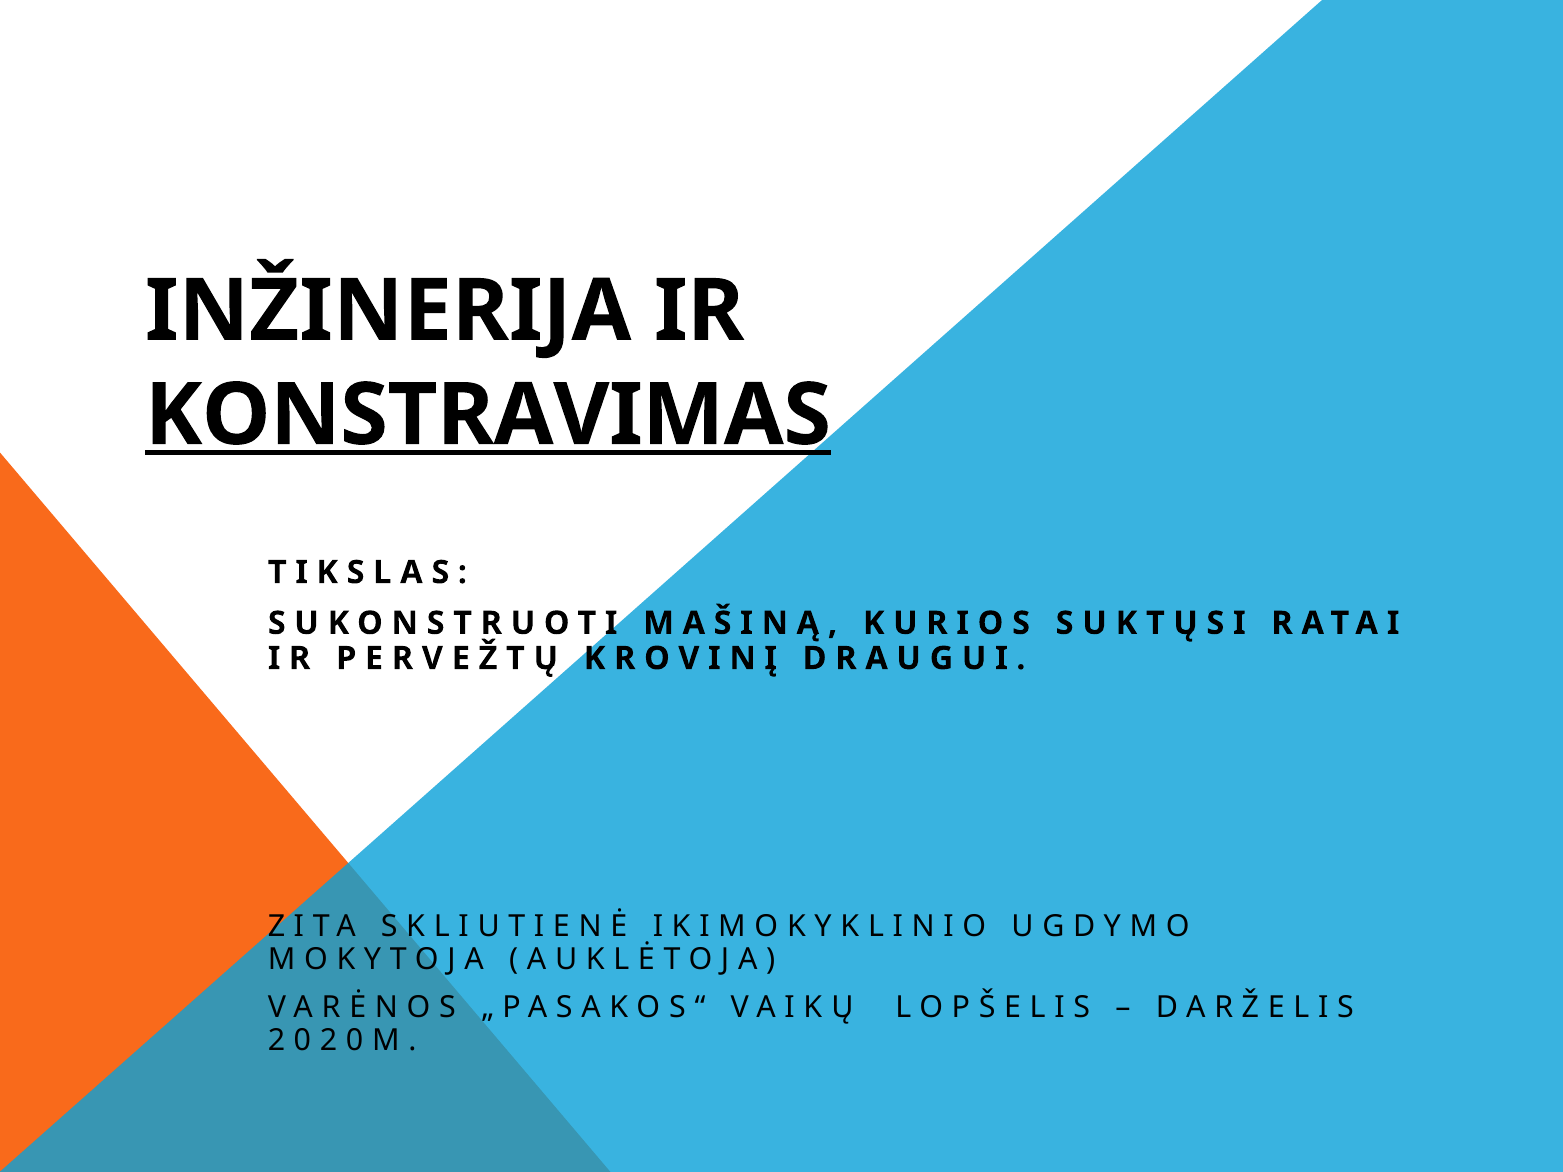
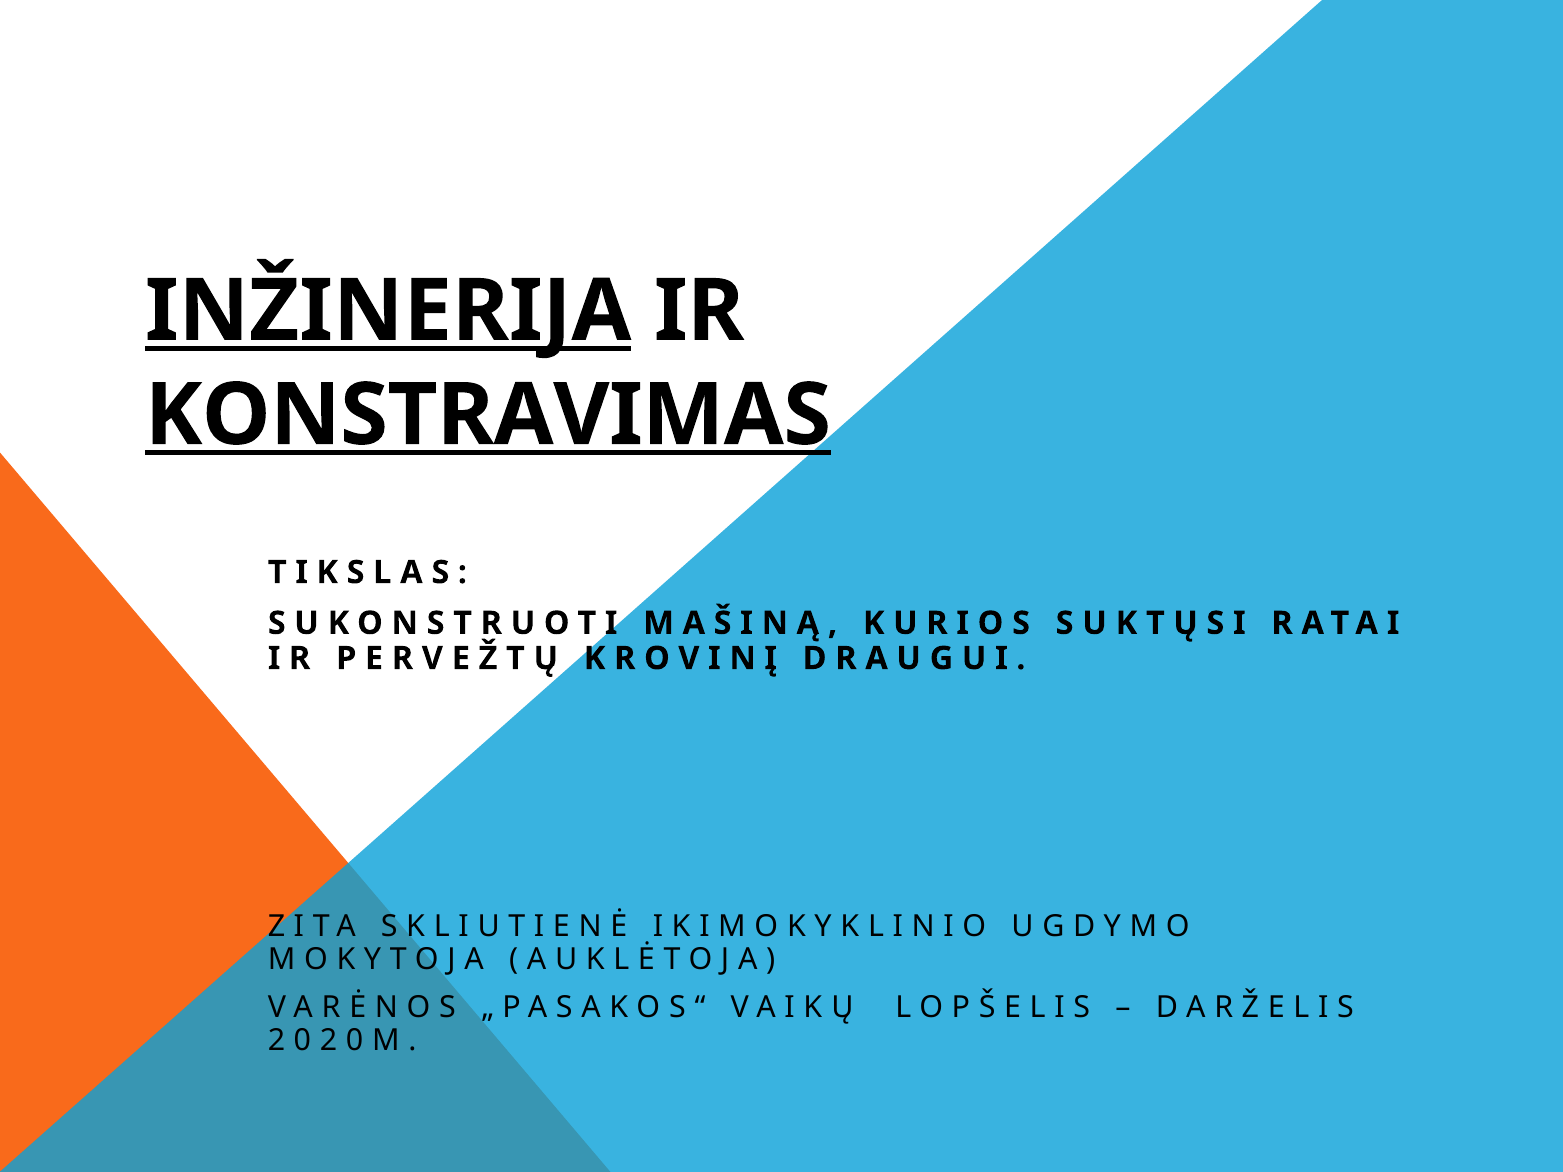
INŽINERIJA underline: none -> present
